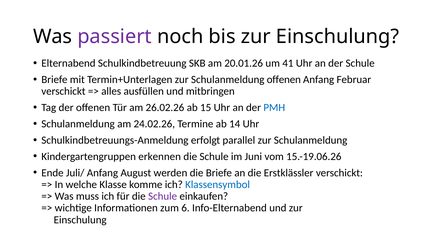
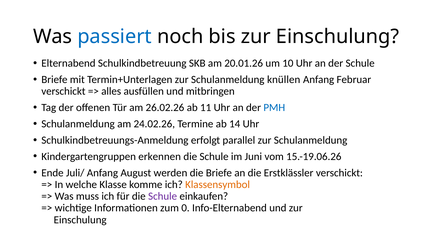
passiert colour: purple -> blue
41: 41 -> 10
Schulanmeldung offenen: offenen -> knüllen
15: 15 -> 11
Klassensymbol colour: blue -> orange
6: 6 -> 0
